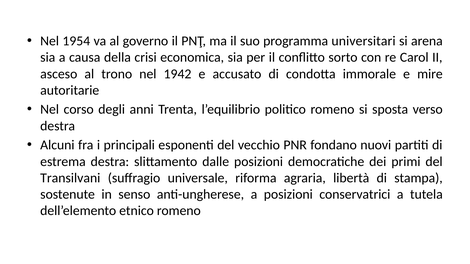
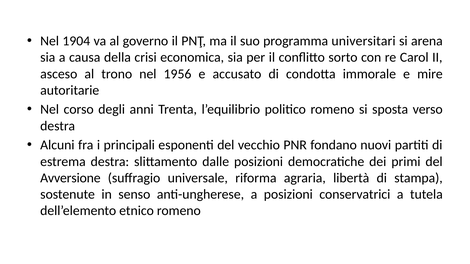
1954: 1954 -> 1904
1942: 1942 -> 1956
Transilvani: Transilvani -> Avversione
